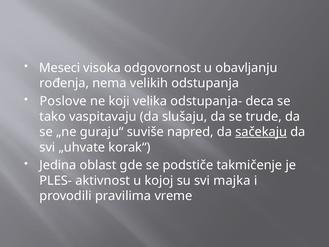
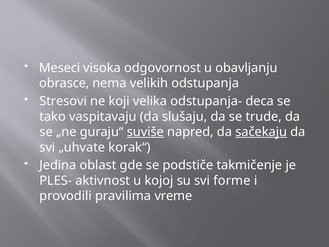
rođenja: rođenja -> obrasce
Poslove: Poslove -> Stresovi
suviše underline: none -> present
majka: majka -> forme
